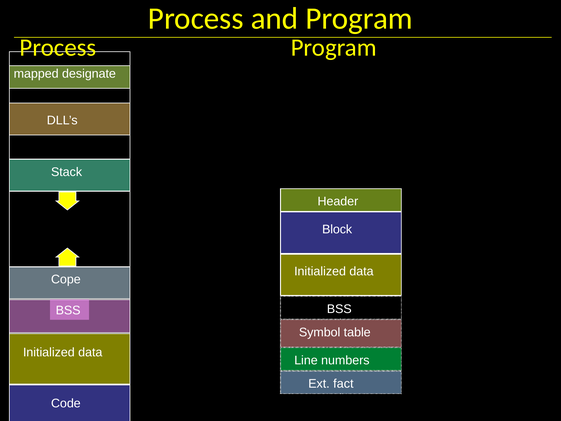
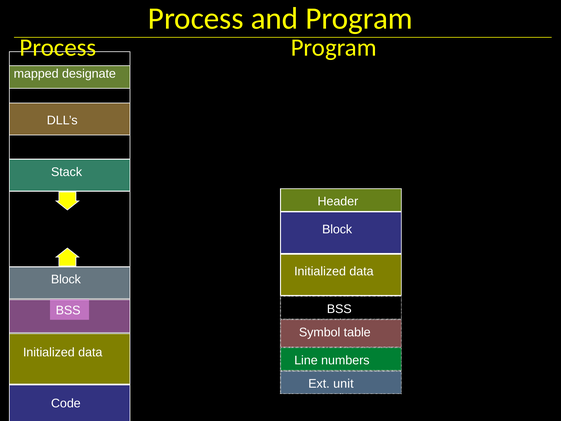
Cope at (66, 279): Cope -> Block
fact: fact -> unit
